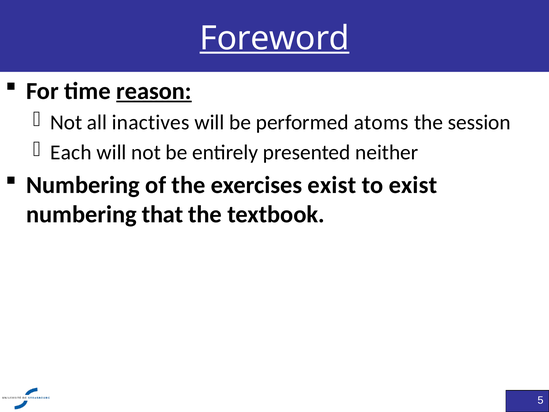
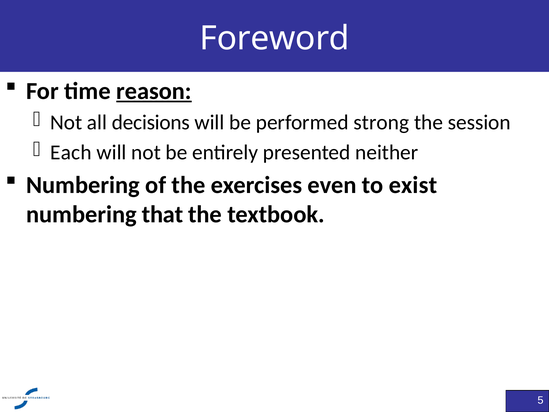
Foreword underline: present -> none
inactives: inactives -> decisions
atoms: atoms -> strong
exercises exist: exist -> even
